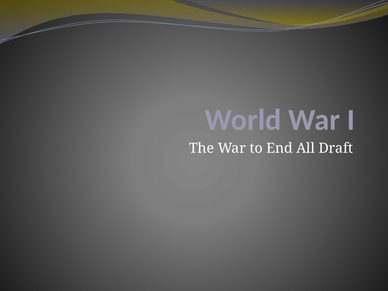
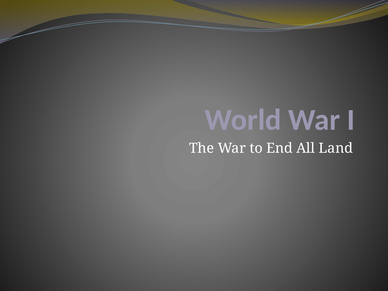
Draft: Draft -> Land
